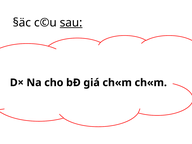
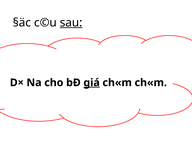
giá underline: none -> present
